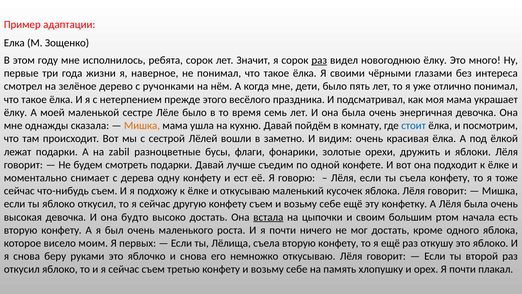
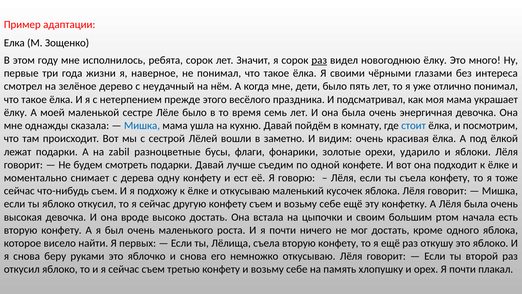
ручонками: ручонками -> неудачный
Мишка at (142, 125) colour: orange -> blue
дружить: дружить -> ударило
будто: будто -> вроде
встала underline: present -> none
моим: моим -> найти
